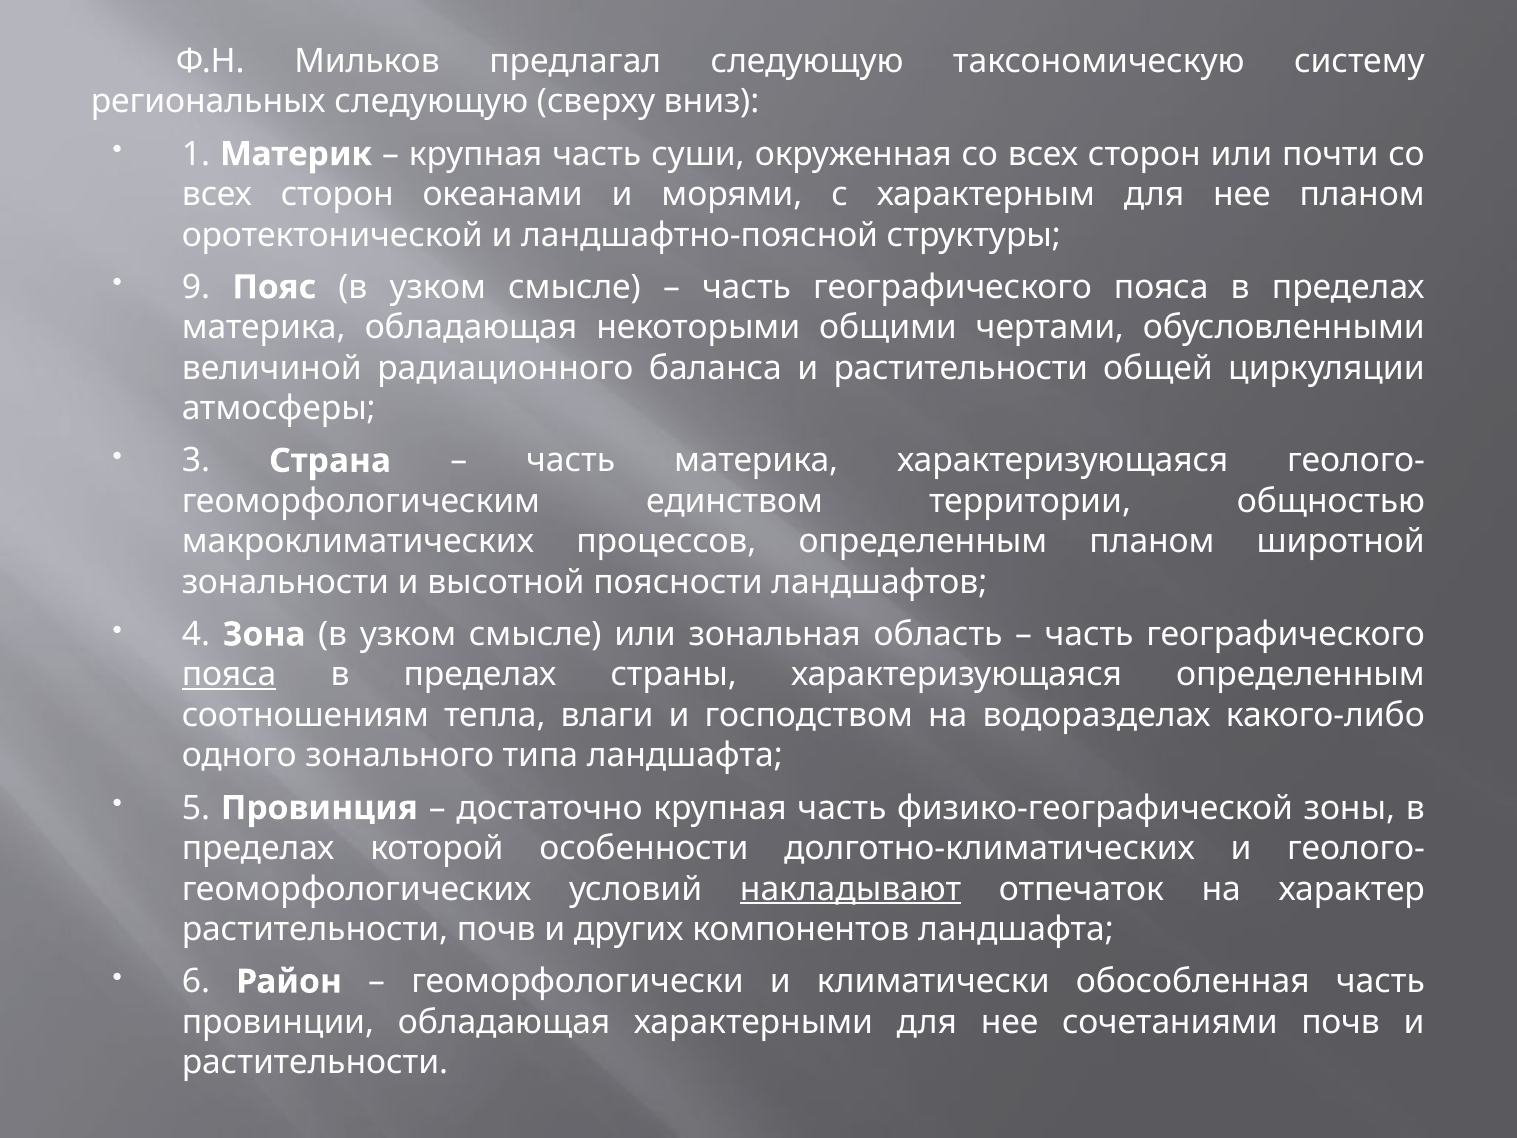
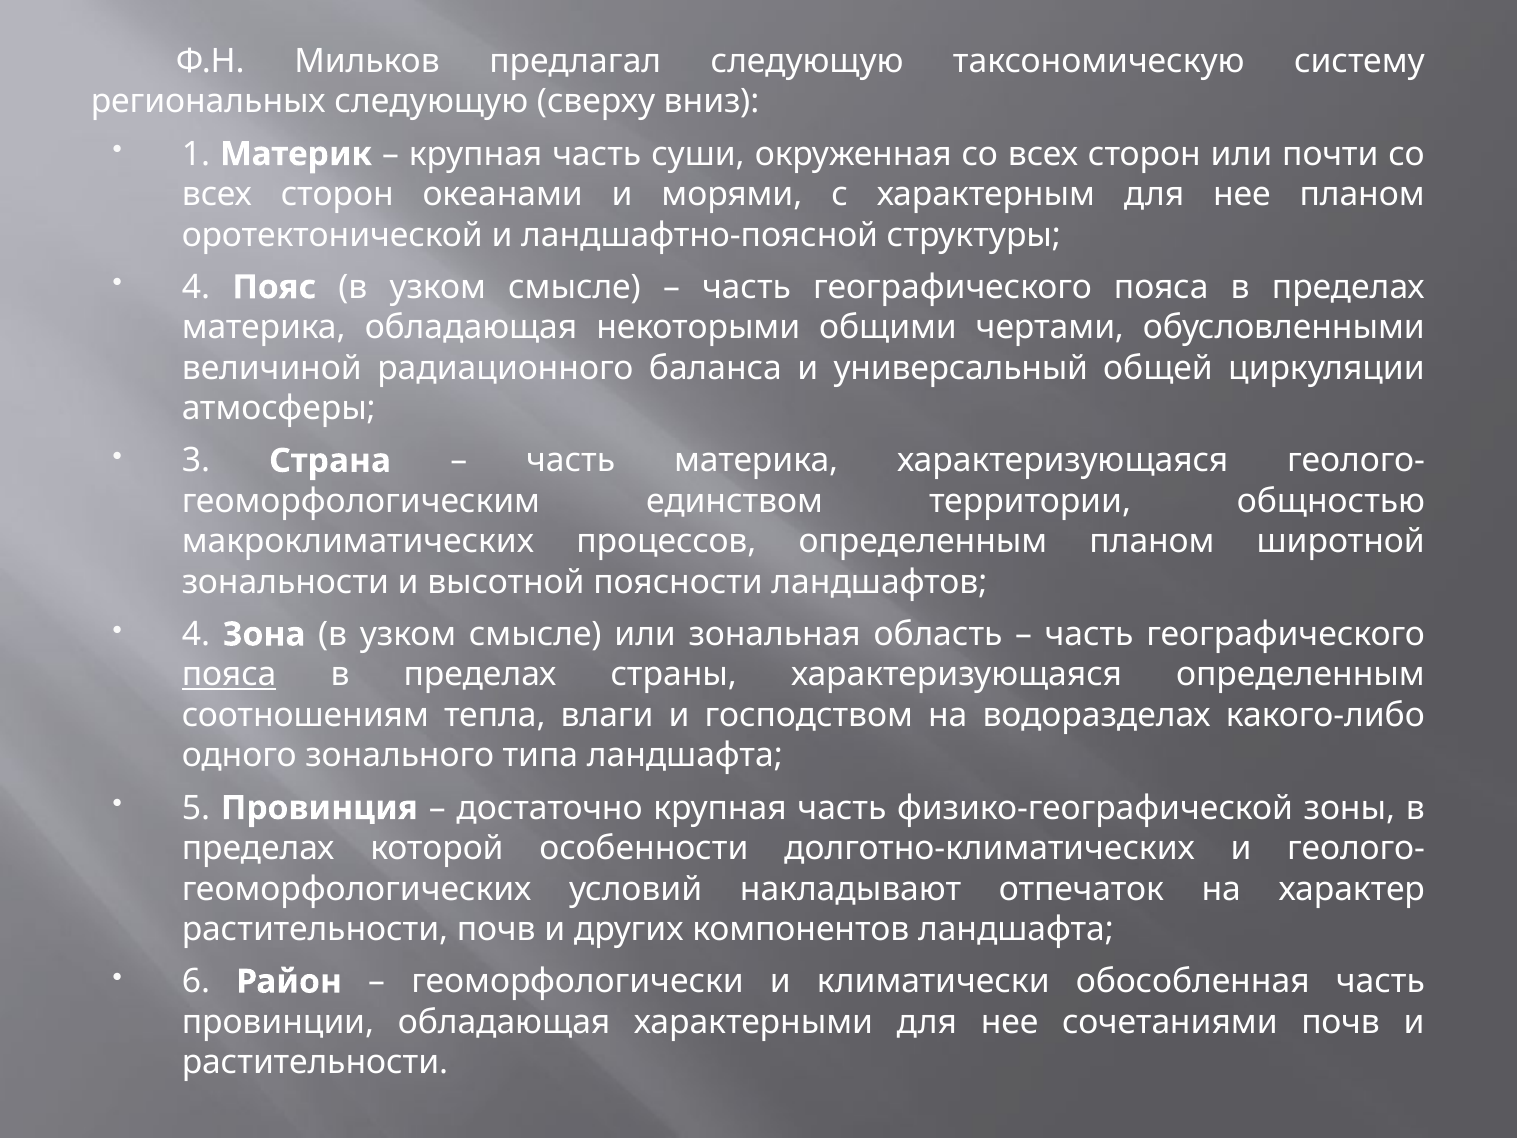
9 at (196, 287): 9 -> 4
баланса и растительности: растительности -> универсальный
накладывают underline: present -> none
